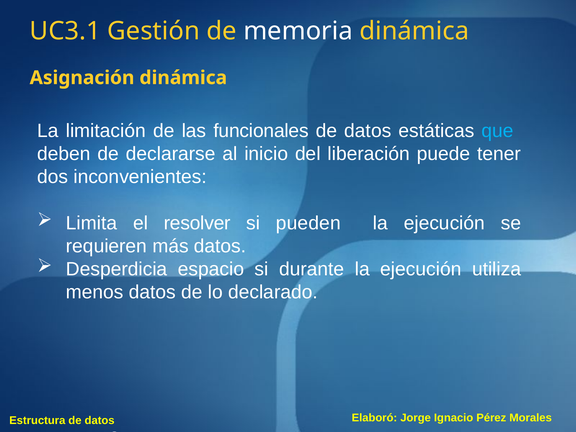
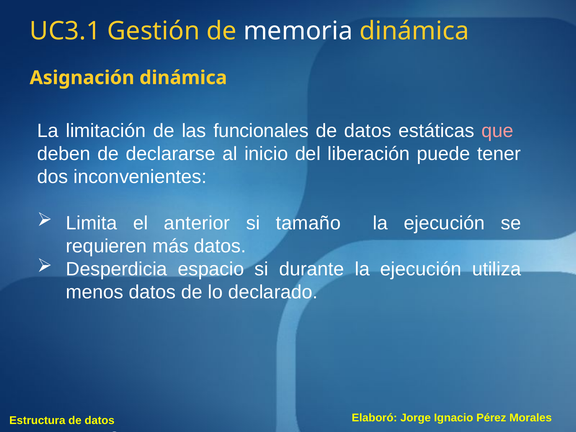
que colour: light blue -> pink
resolver: resolver -> anterior
pueden: pueden -> tamaño
